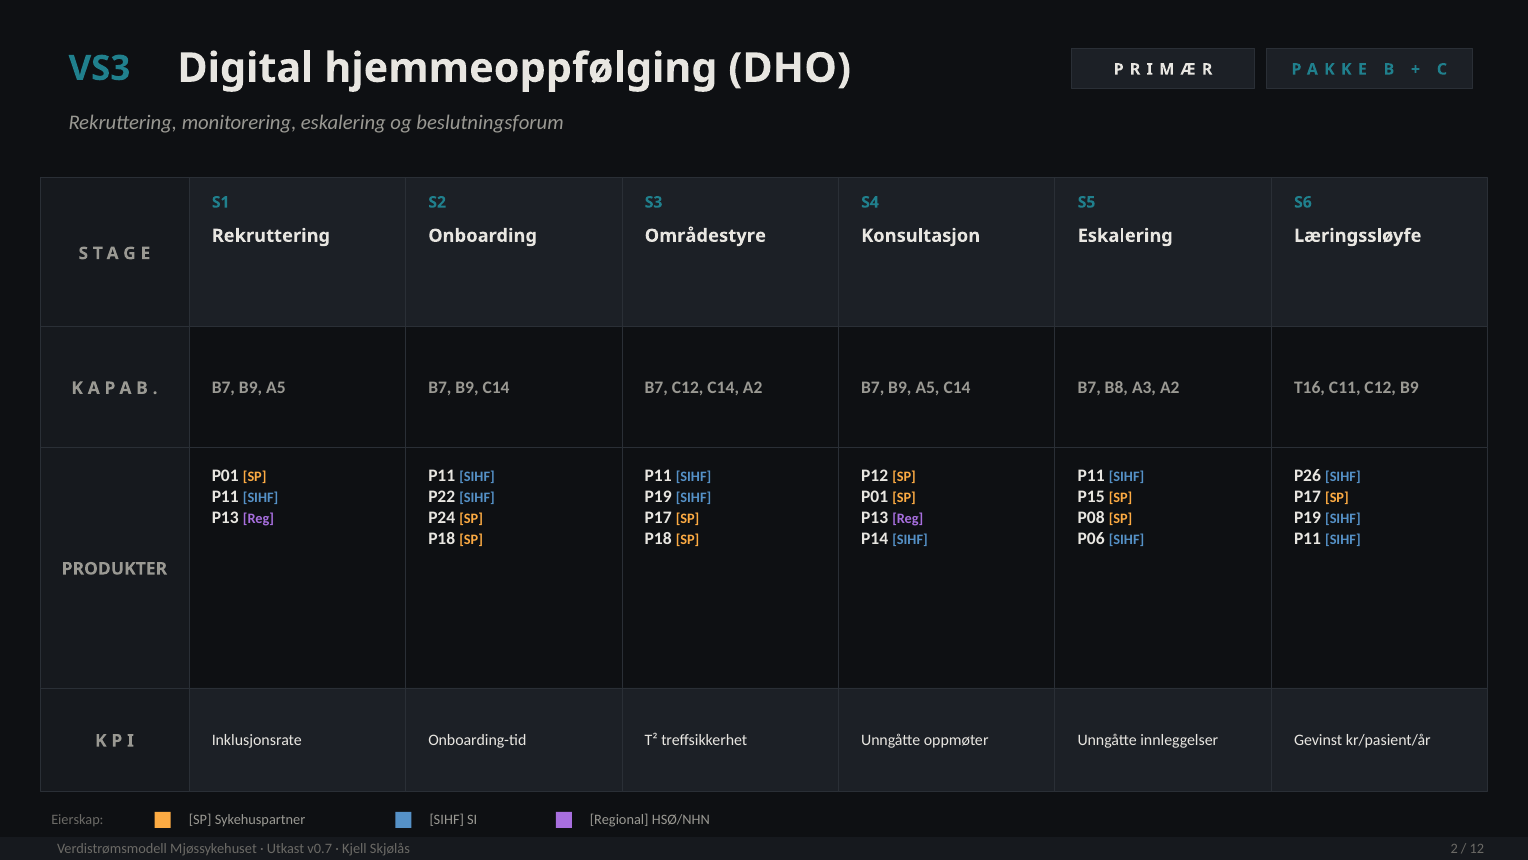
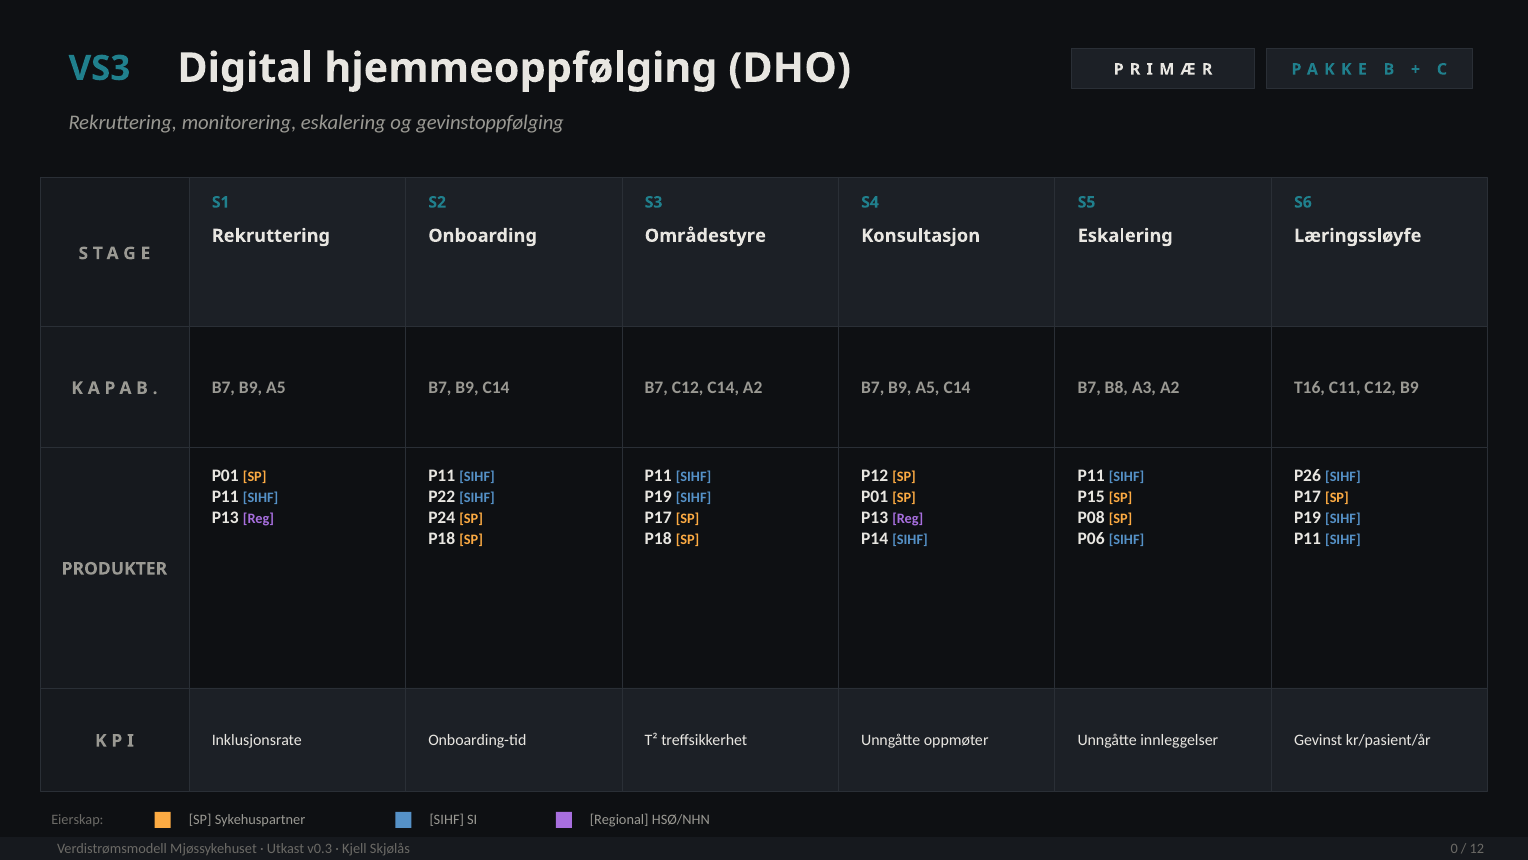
beslutningsforum: beslutningsforum -> gevinstoppfølging
v0.7: v0.7 -> v0.3
2: 2 -> 0
